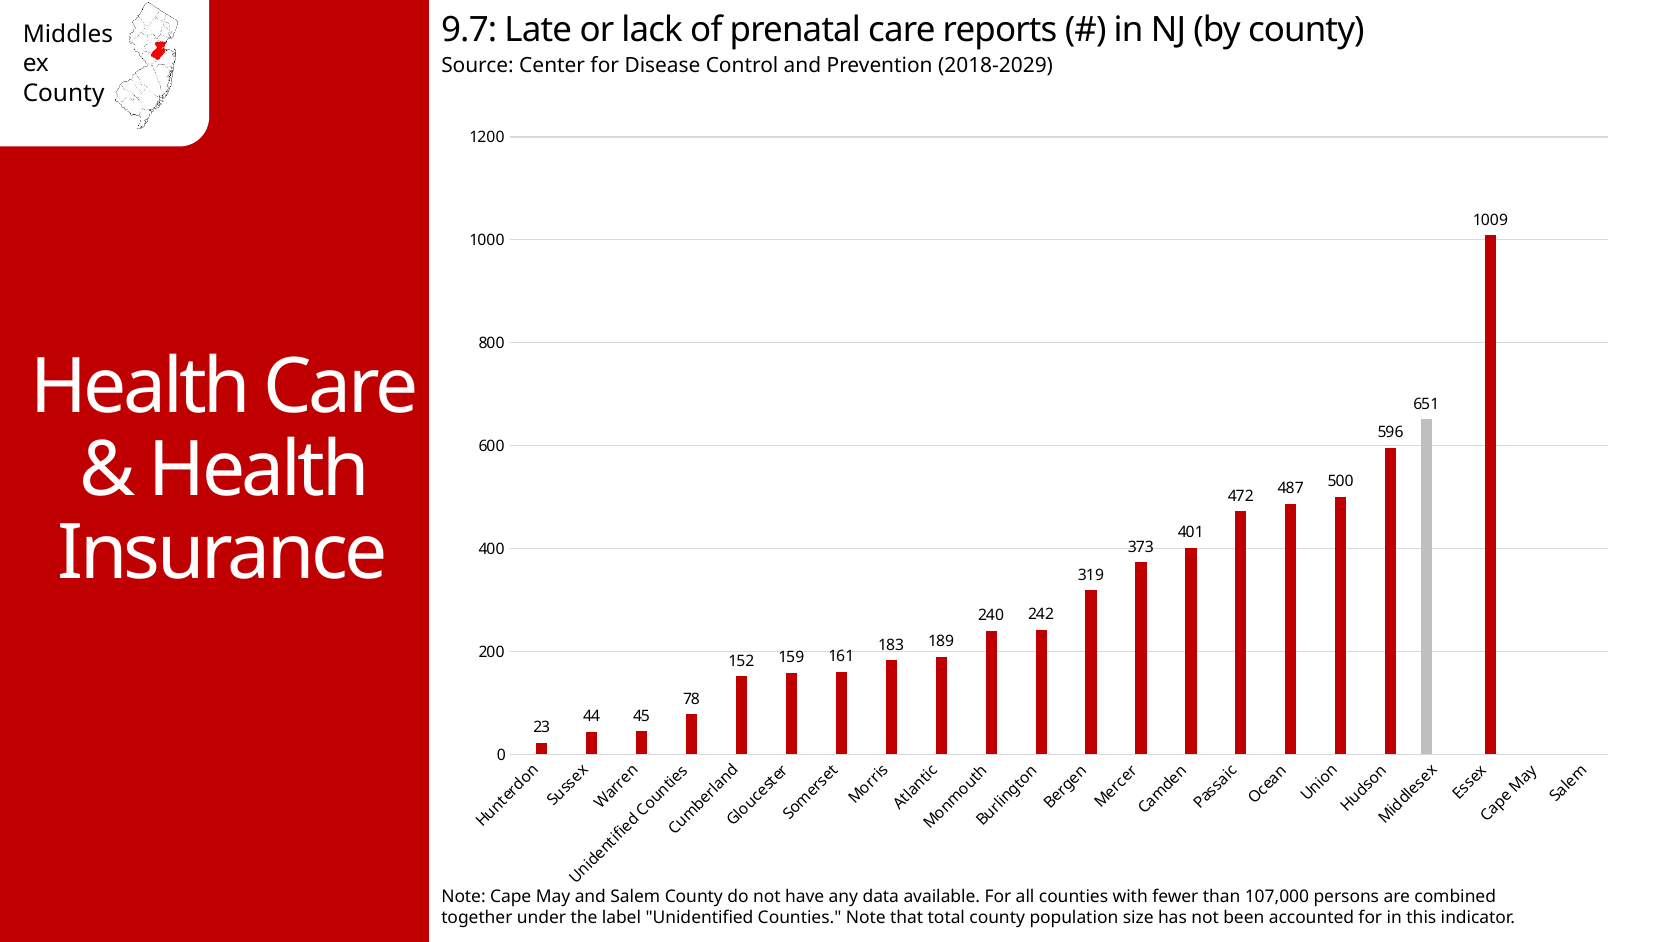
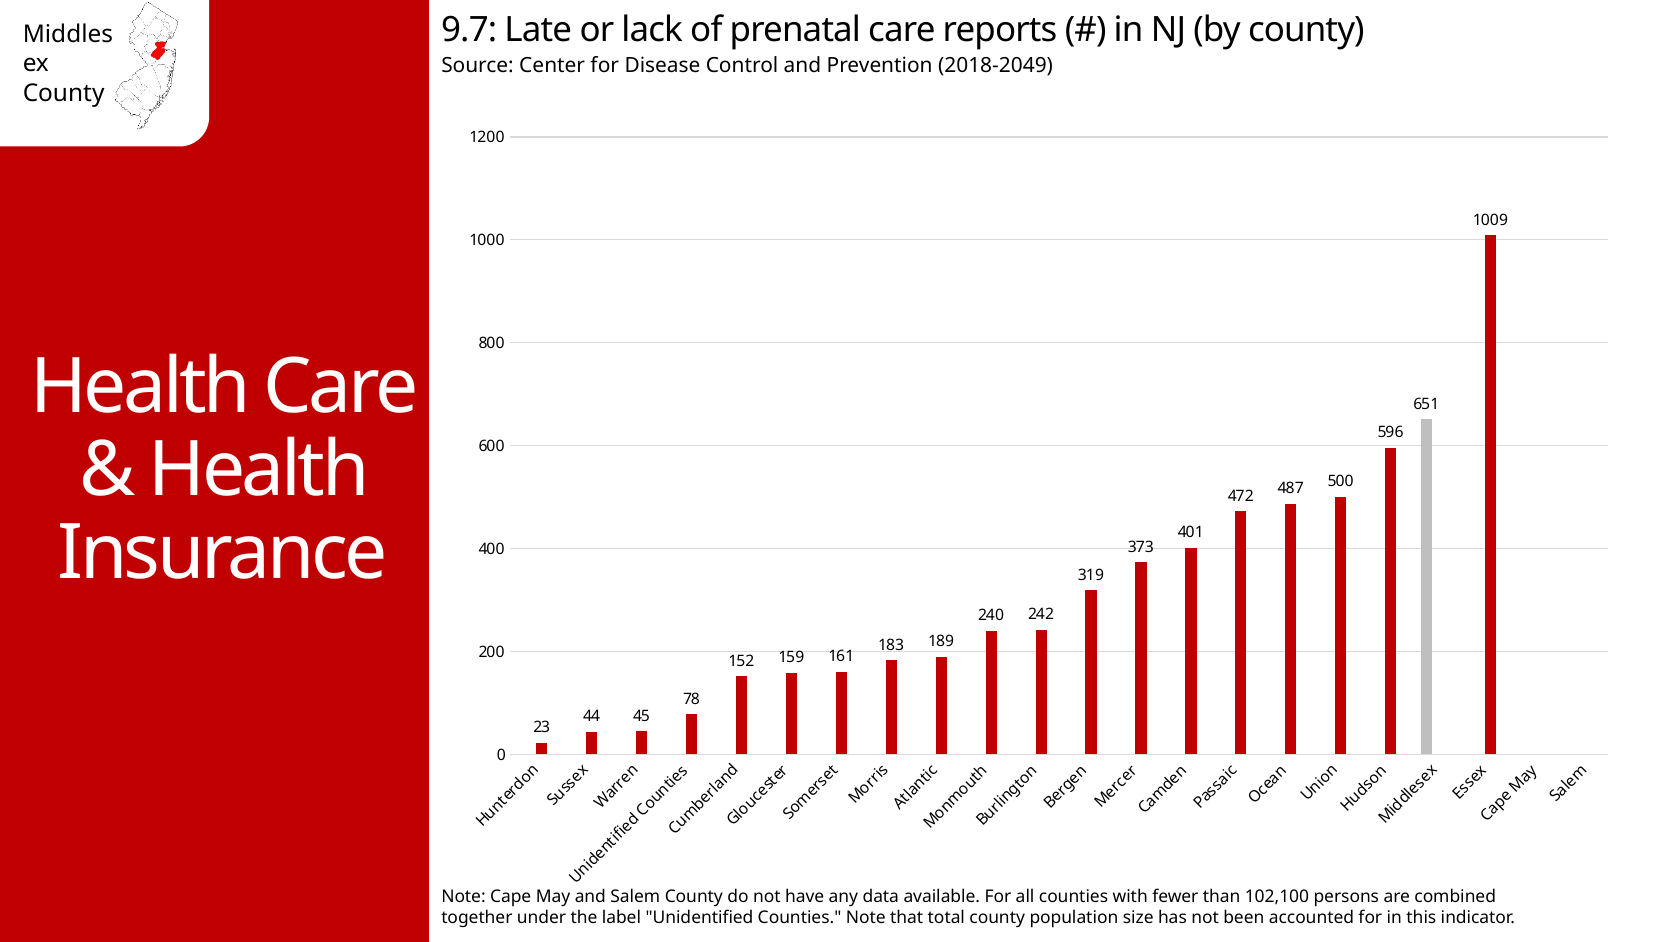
2018-2029: 2018-2029 -> 2018-2049
107,000: 107,000 -> 102,100
